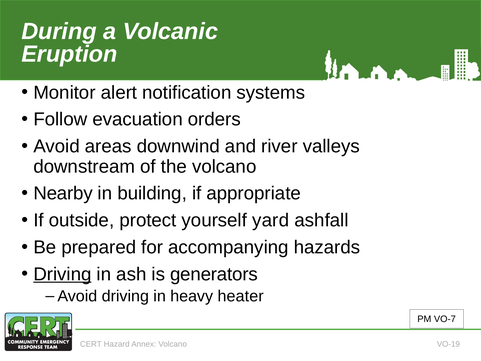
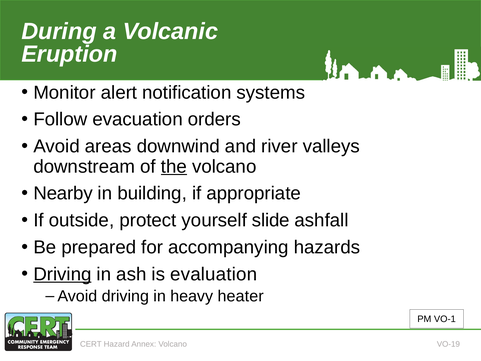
the underline: none -> present
yard: yard -> slide
generators: generators -> evaluation
VO-7: VO-7 -> VO-1
